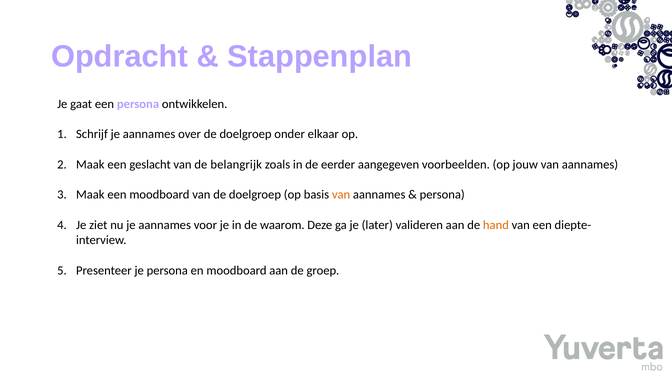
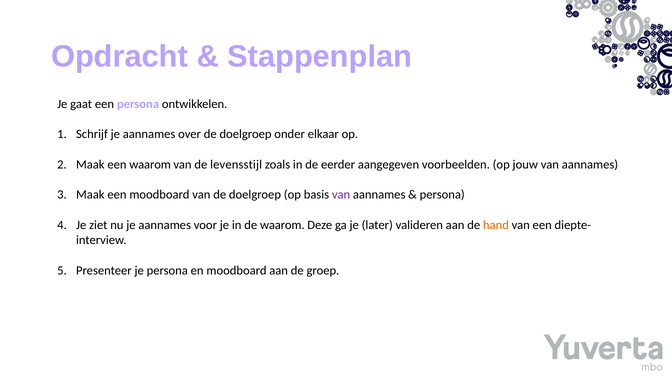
een geslacht: geslacht -> waarom
belangrijk: belangrijk -> levensstijl
van at (341, 195) colour: orange -> purple
